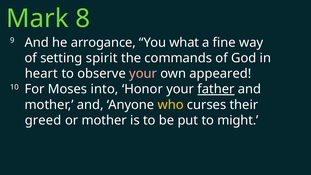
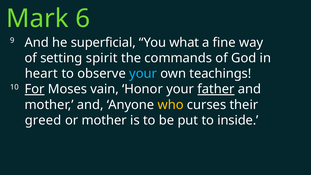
8: 8 -> 6
arrogance: arrogance -> superficial
your at (143, 74) colour: pink -> light blue
appeared: appeared -> teachings
For underline: none -> present
into: into -> vain
might: might -> inside
